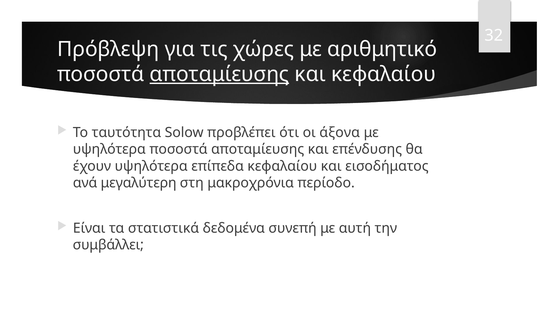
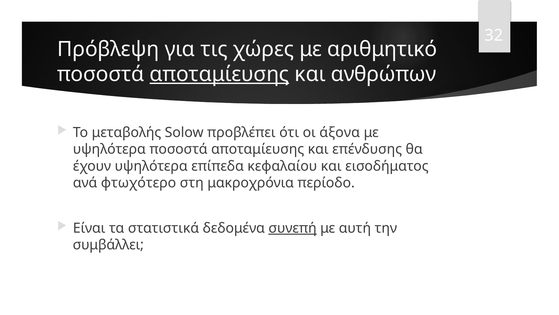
και κεφαλαίου: κεφαλαίου -> ανθρώπων
ταυτότητα: ταυτότητα -> μεταβολής
μεγαλύτερη: μεγαλύτερη -> φτωχότερο
συνεπή underline: none -> present
